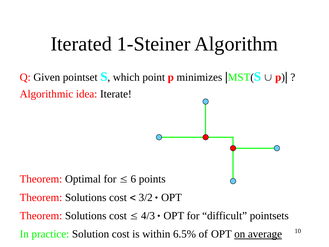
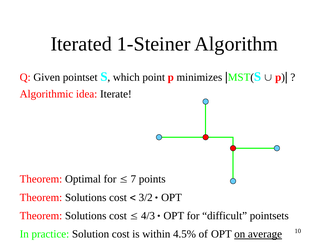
6: 6 -> 7
6.5%: 6.5% -> 4.5%
